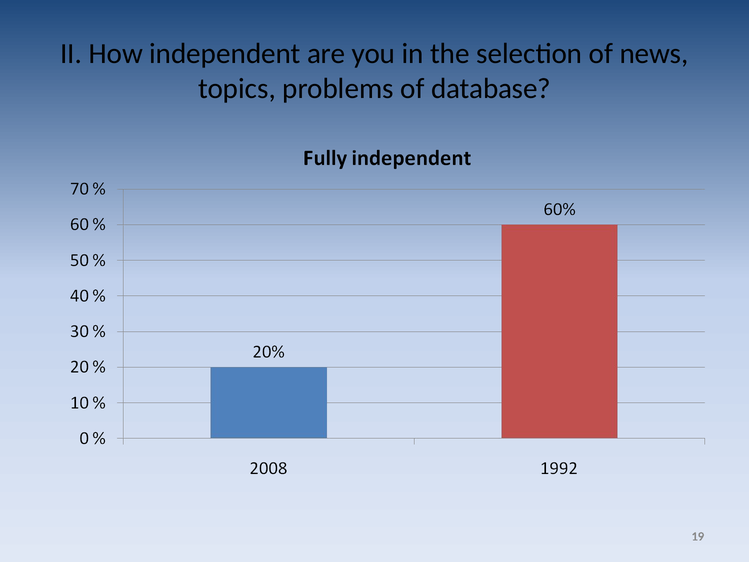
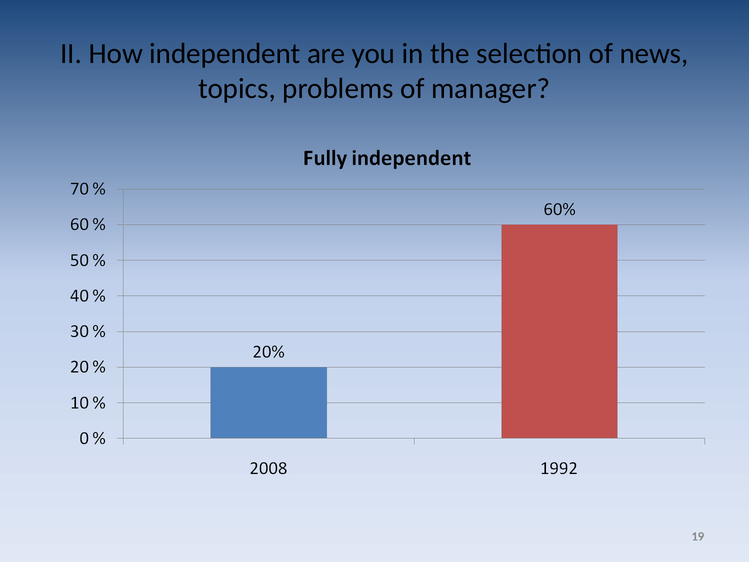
database: database -> manager
